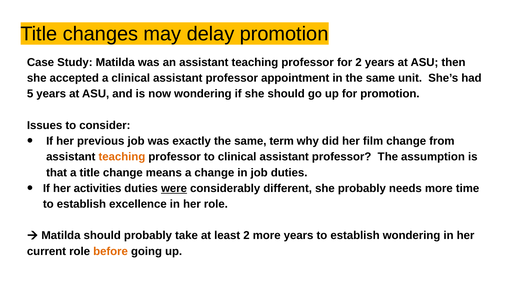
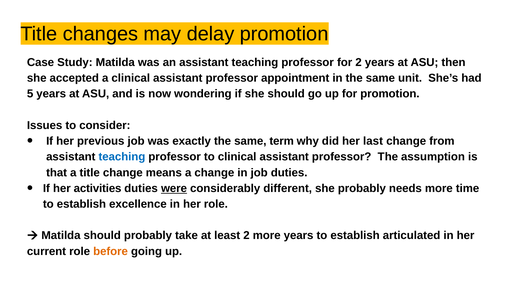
film: film -> last
teaching at (122, 157) colour: orange -> blue
establish wondering: wondering -> articulated
